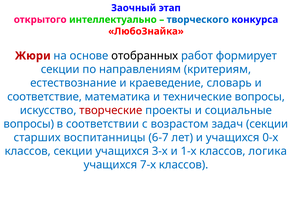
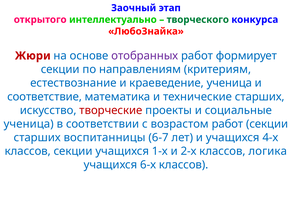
творческого colour: blue -> green
отобранных colour: black -> purple
краеведение словарь: словарь -> ученица
технические вопросы: вопросы -> старших
вопросы at (29, 124): вопросы -> ученица
возрастом задач: задач -> работ
0-х: 0-х -> 4-х
3-х: 3-х -> 1-х
1-х: 1-х -> 2-х
7-х: 7-х -> 6-х
